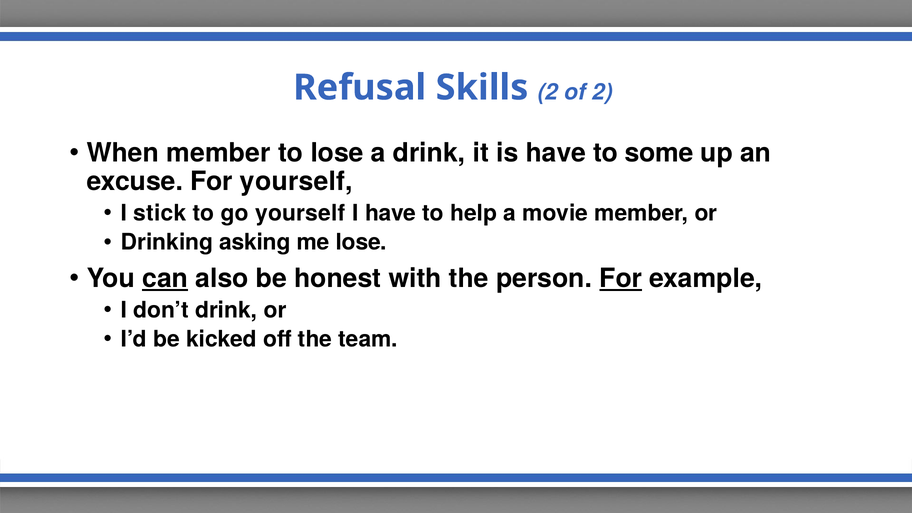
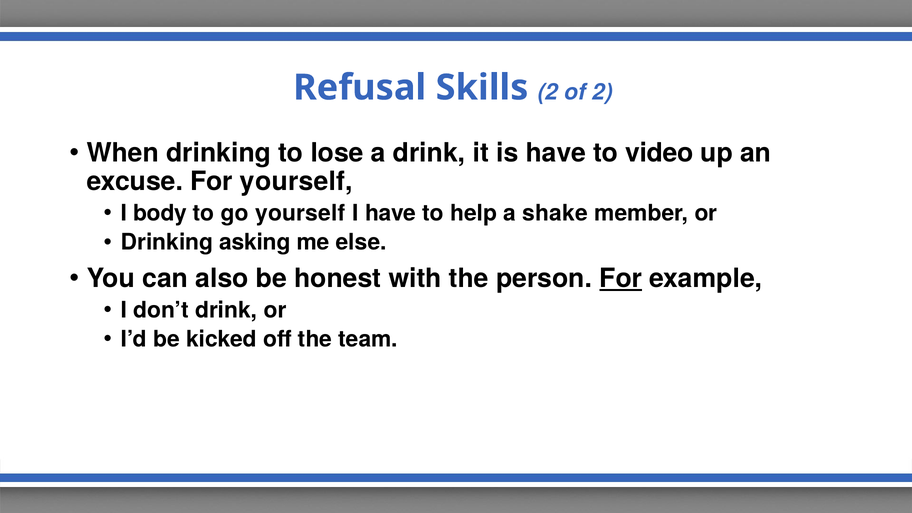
When member: member -> drinking
some: some -> video
stick: stick -> body
movie: movie -> shake
me lose: lose -> else
can underline: present -> none
